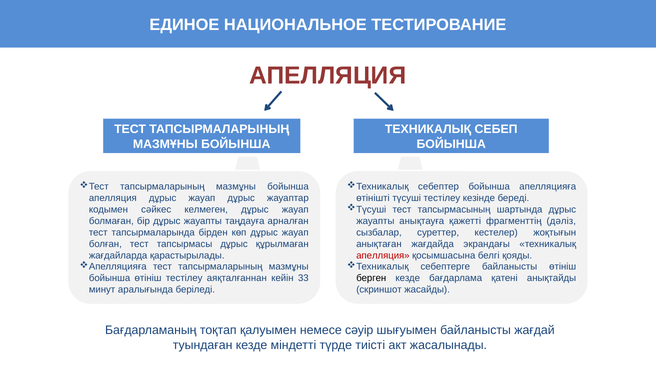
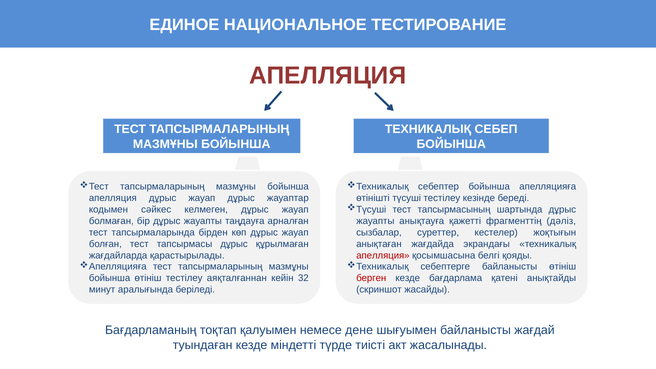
33: 33 -> 32
берген colour: black -> red
сәуір: сәуір -> дене
